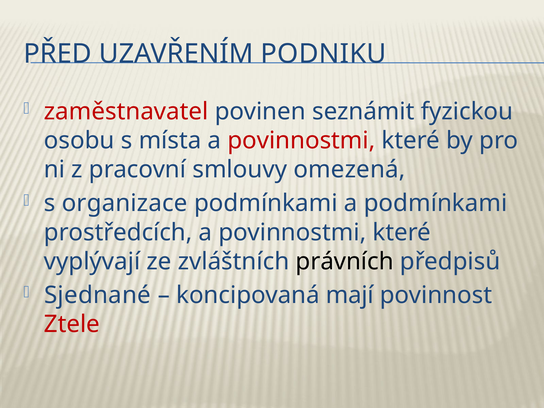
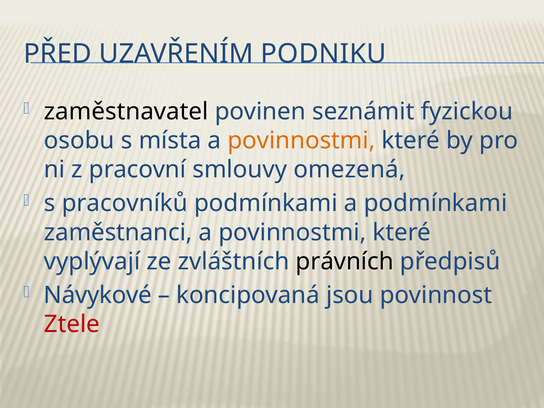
zaměstnavatel colour: red -> black
povinnostmi at (301, 140) colour: red -> orange
organizace: organizace -> pracovníků
prostředcích: prostředcích -> zaměstnanci
Sjednané: Sjednané -> Návykové
mají: mají -> jsou
